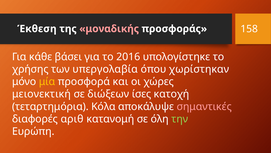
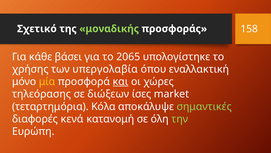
Έκθεση: Έκθεση -> Σχετικό
μοναδικής colour: pink -> light green
2016: 2016 -> 2065
χωρίστηκαν: χωρίστηκαν -> εναλλακτική
και underline: none -> present
μειονεκτική: μειονεκτική -> τηλεόρασης
κατοχή: κατοχή -> market
σημαντικές colour: pink -> light green
αριθ: αριθ -> κενά
